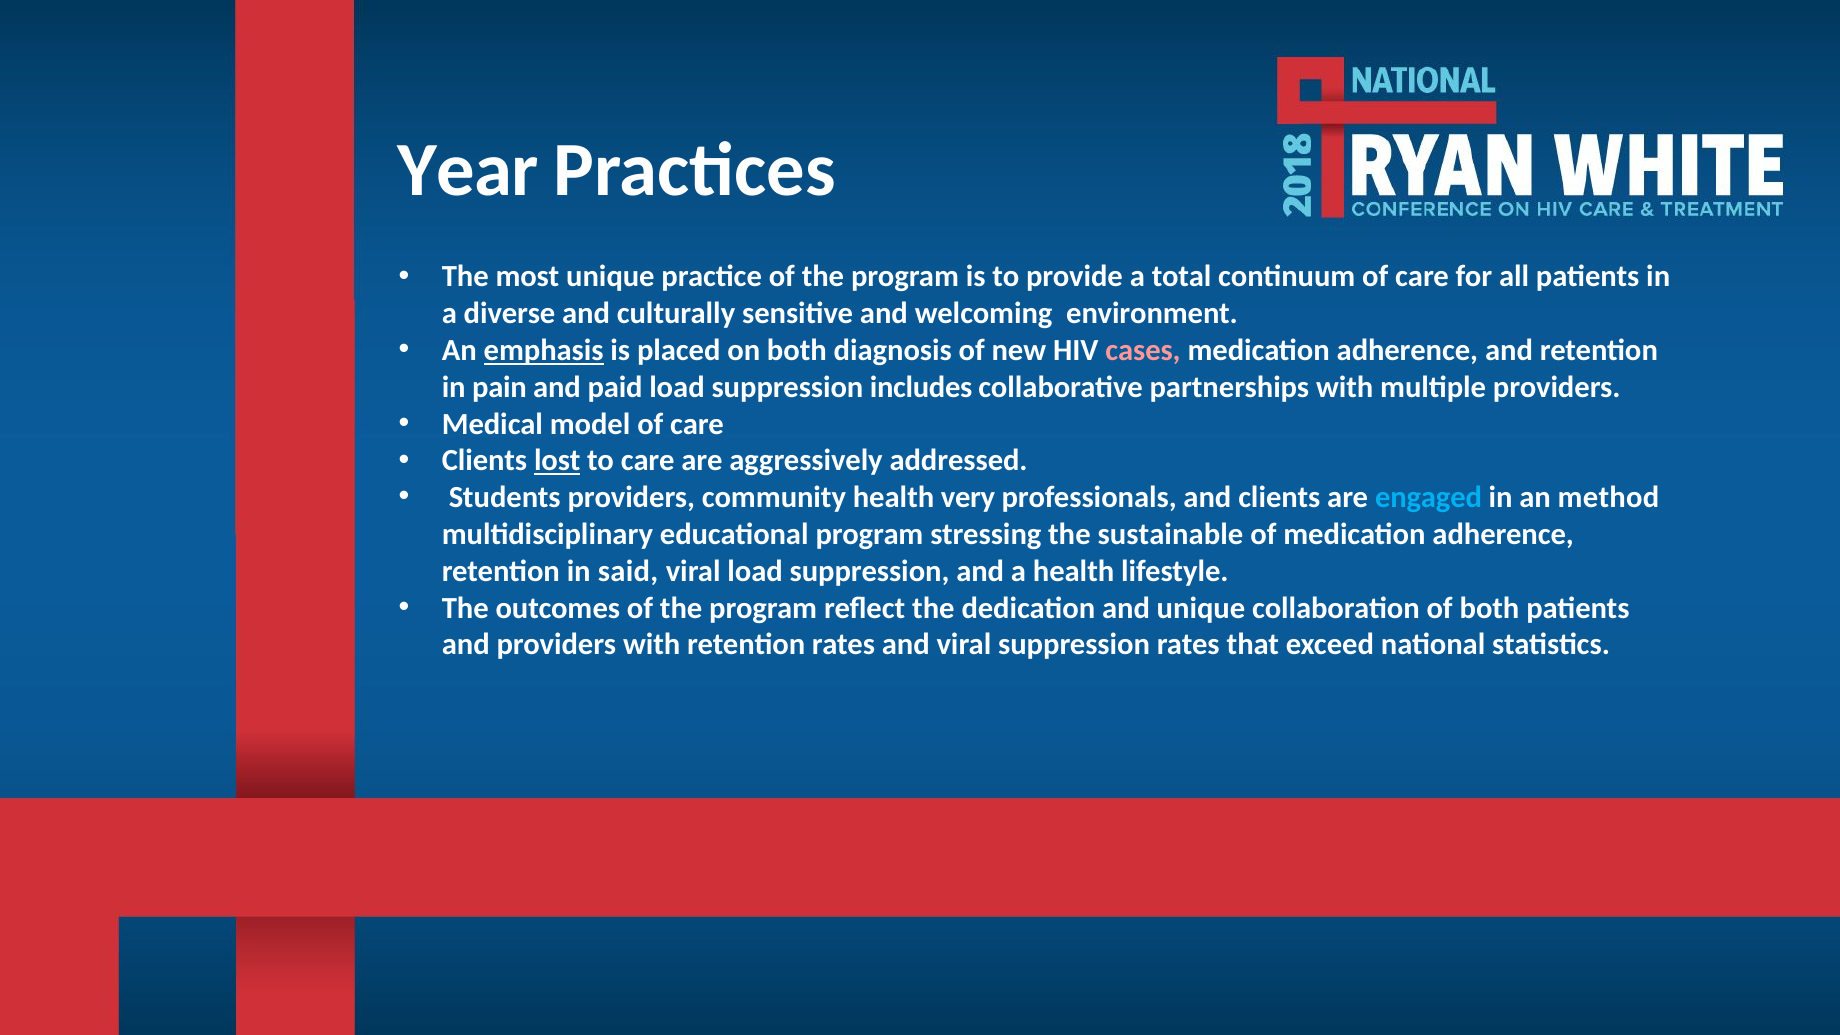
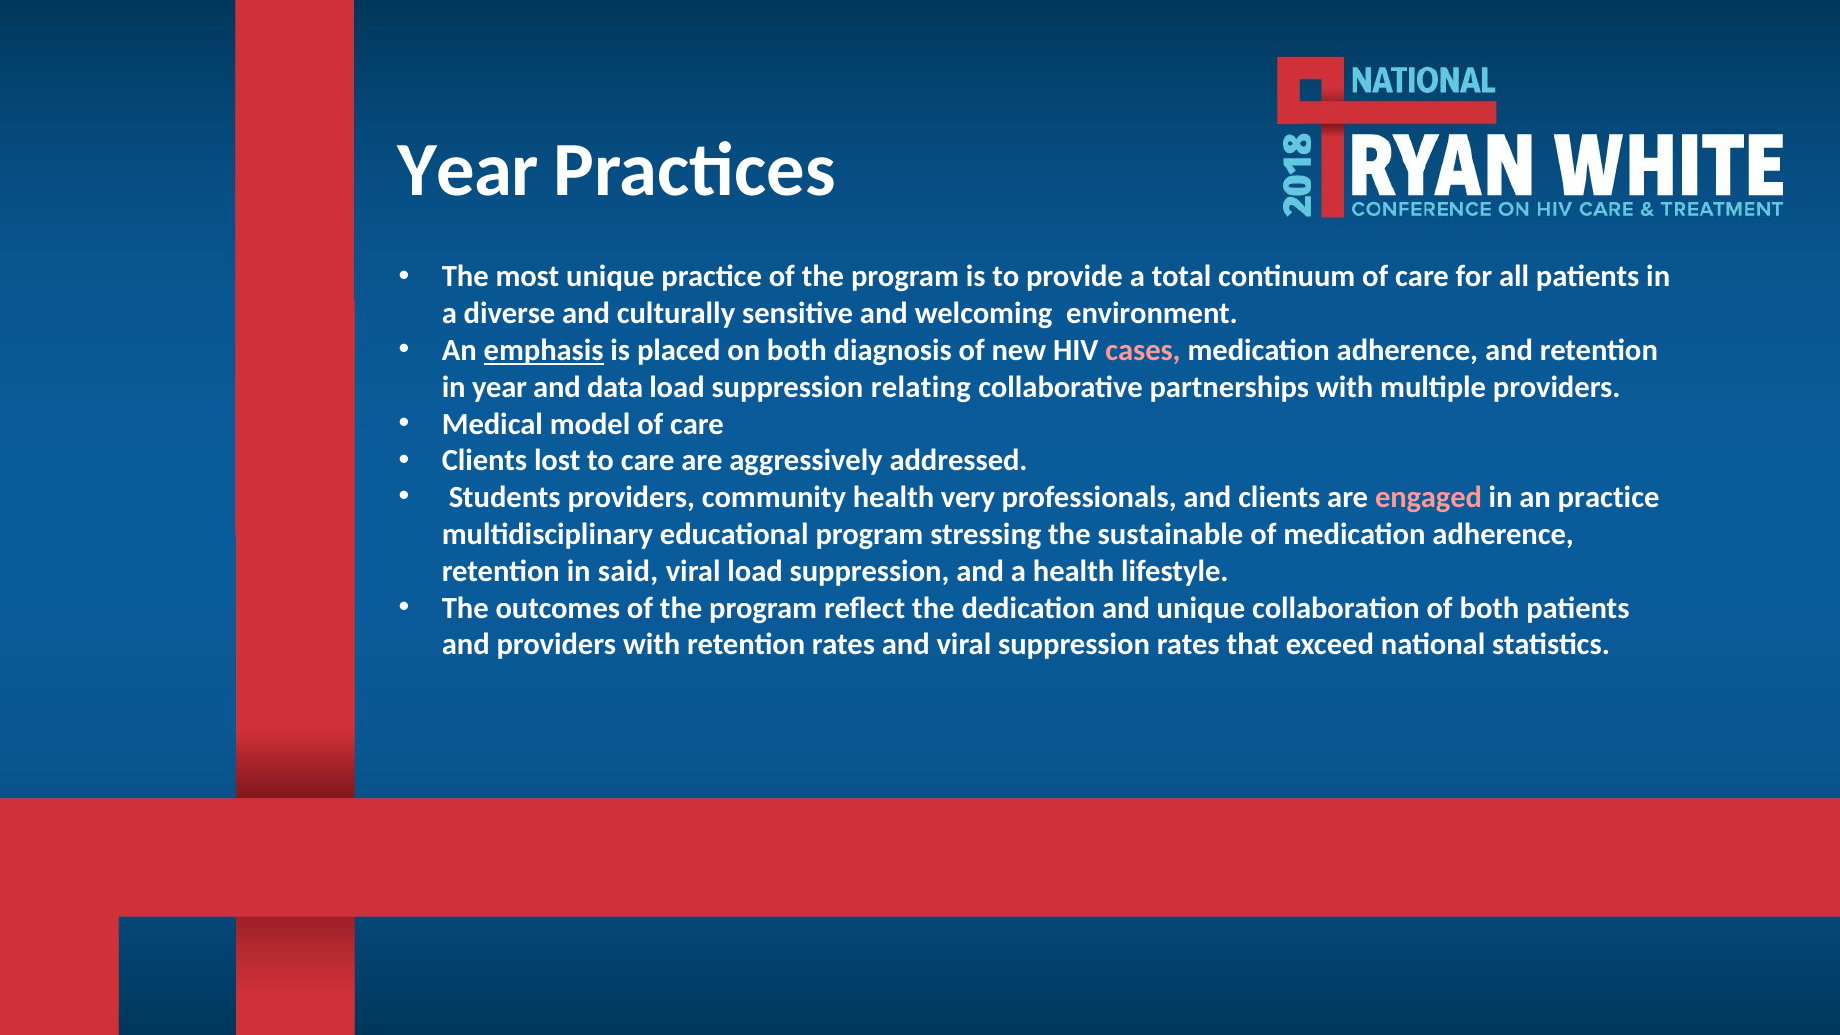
in pain: pain -> year
paid: paid -> data
includes: includes -> relating
lost underline: present -> none
engaged colour: light blue -> pink
an method: method -> practice
